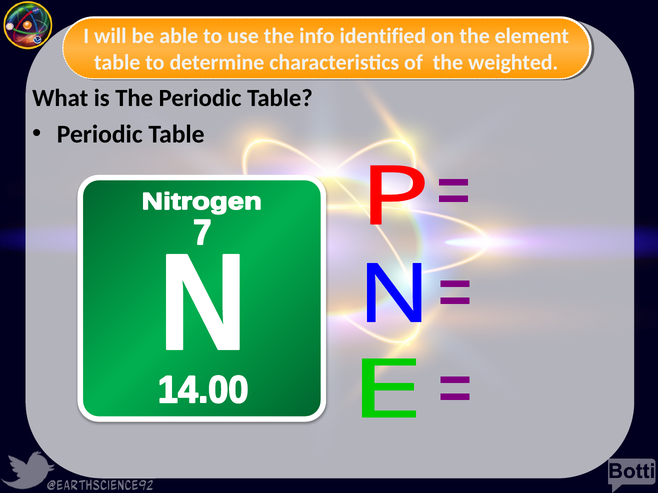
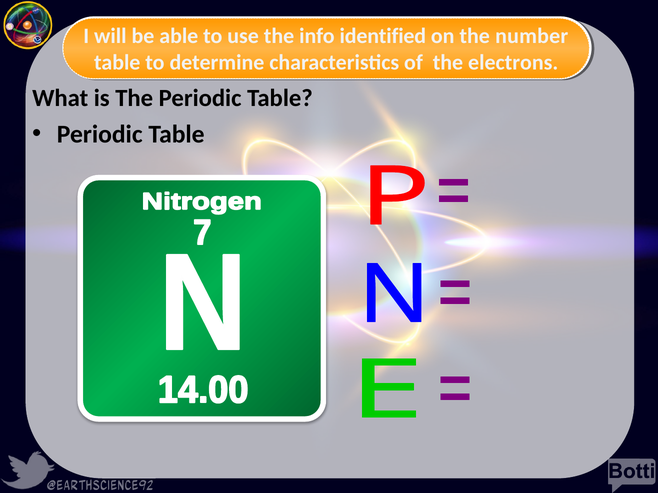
element: element -> number
weighted: weighted -> electrons
